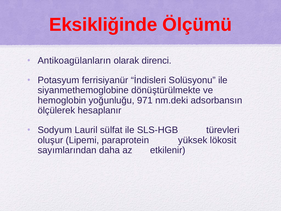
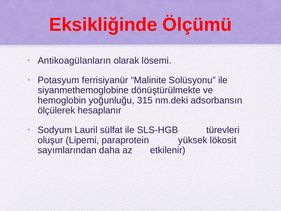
direnci: direnci -> lösemi
İndisleri: İndisleri -> Malinite
971: 971 -> 315
